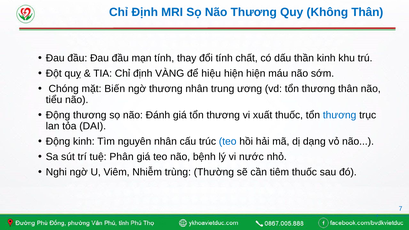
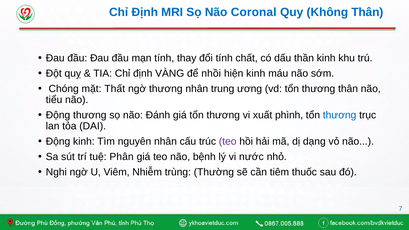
Não Thương: Thương -> Coronal
hiệu: hiệu -> nhồi
hiện hiện: hiện -> kinh
Biến: Biến -> Thất
xuất thuốc: thuốc -> phình
teo at (228, 141) colour: blue -> purple
